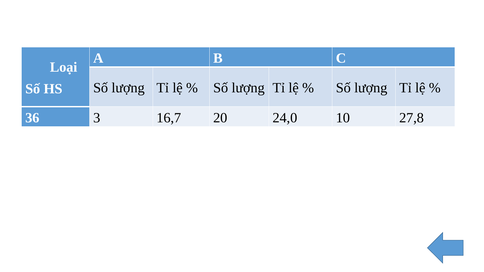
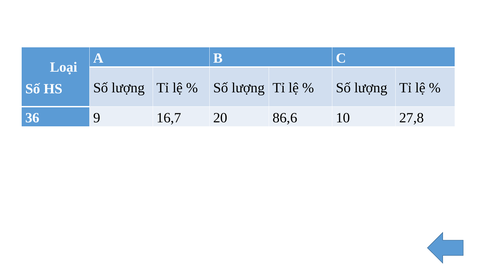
3: 3 -> 9
24,0: 24,0 -> 86,6
